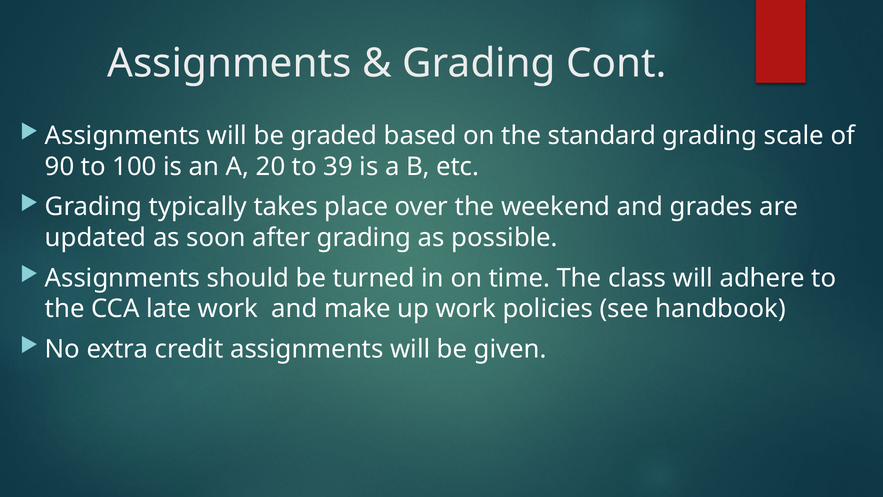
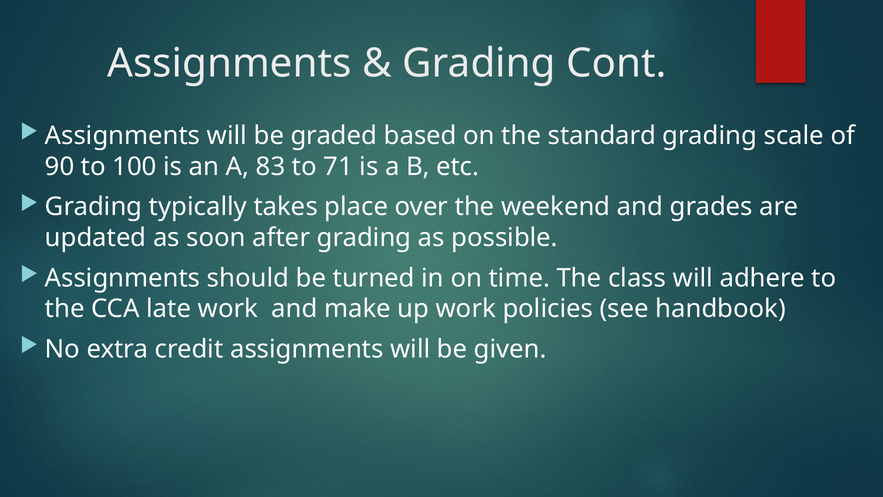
20: 20 -> 83
39: 39 -> 71
